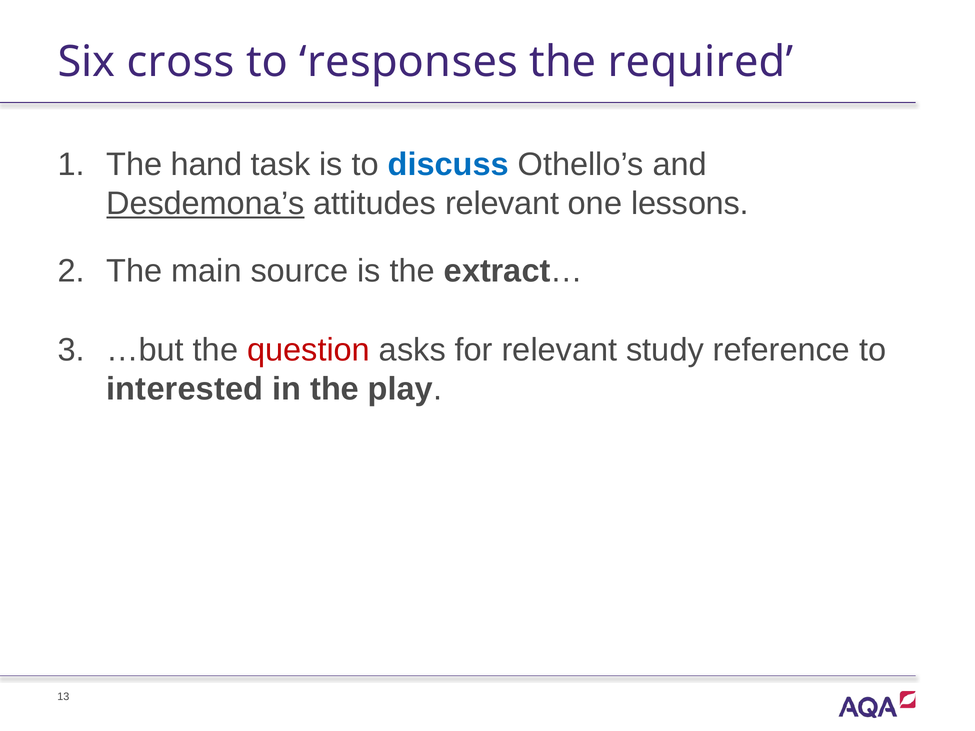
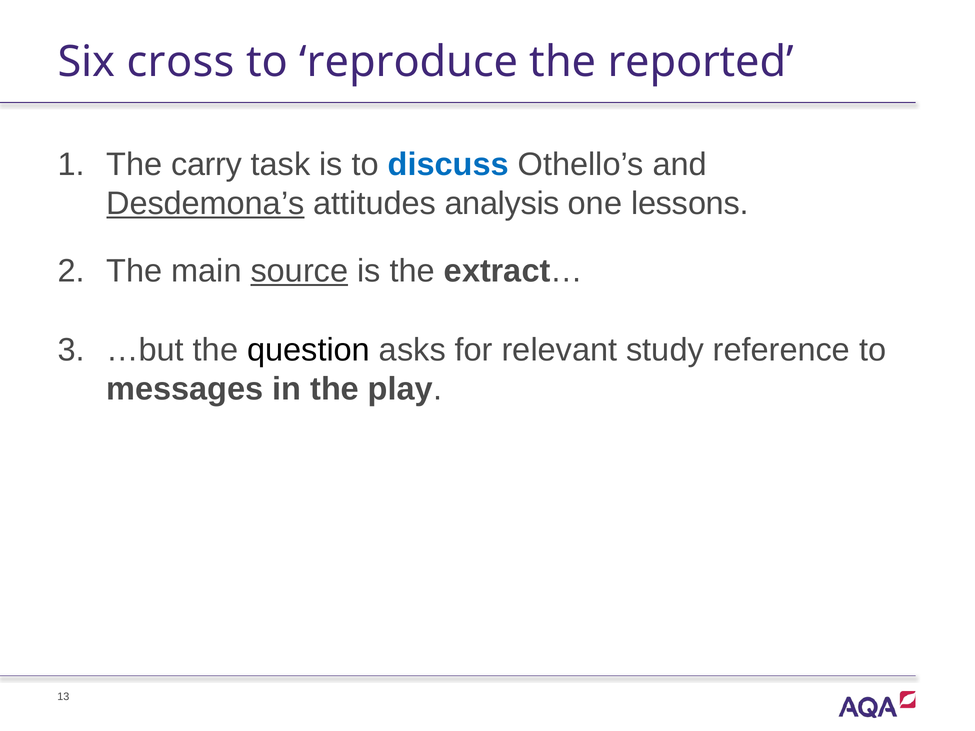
responses: responses -> reproduce
required: required -> reported
hand: hand -> carry
attitudes relevant: relevant -> analysis
source underline: none -> present
question colour: red -> black
interested: interested -> messages
